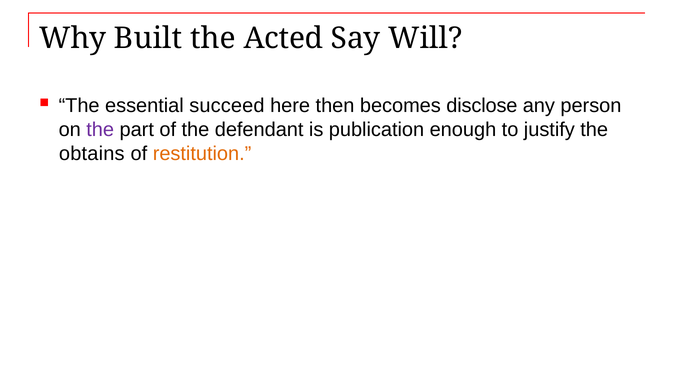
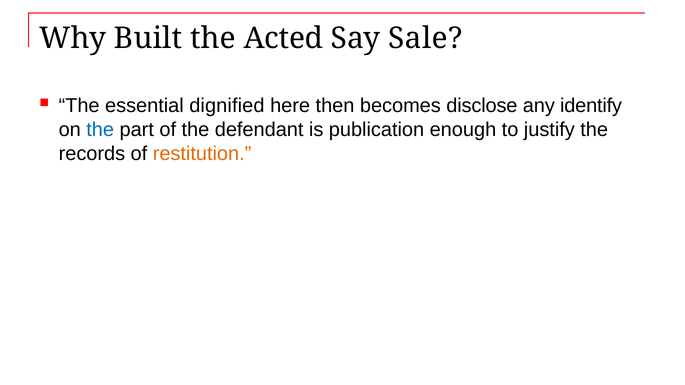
Will: Will -> Sale
succeed: succeed -> dignified
person: person -> identify
the at (100, 130) colour: purple -> blue
obtains: obtains -> records
